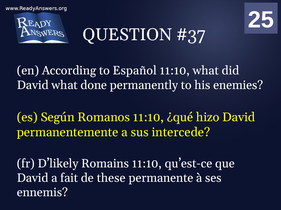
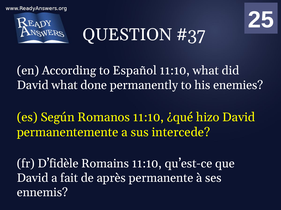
D’likely: D’likely -> D’fidèle
these: these -> après
